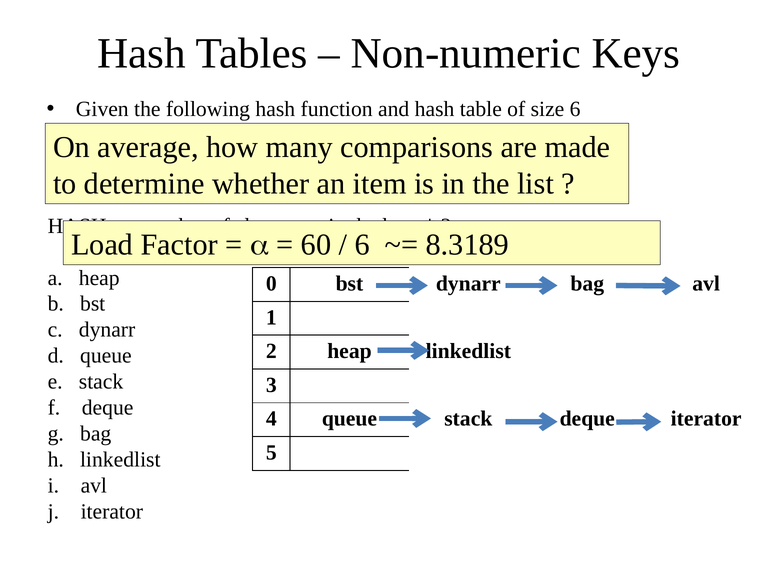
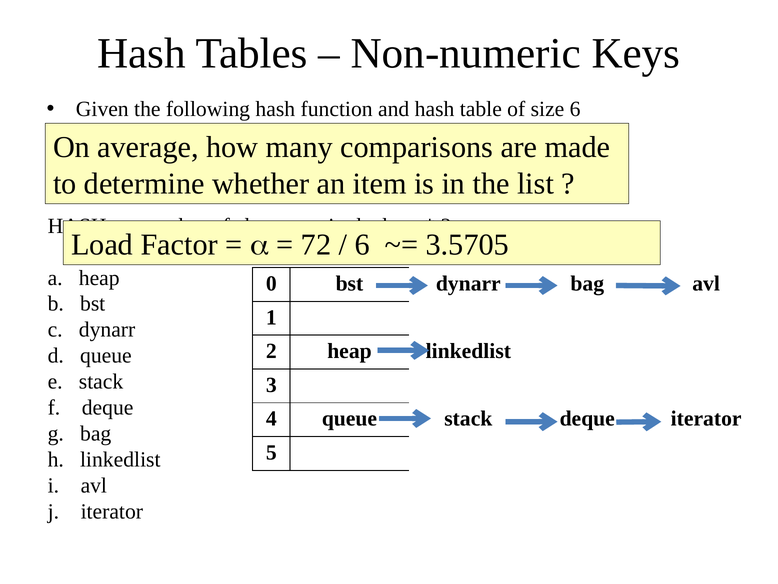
60: 60 -> 72
8.3189: 8.3189 -> 3.5705
